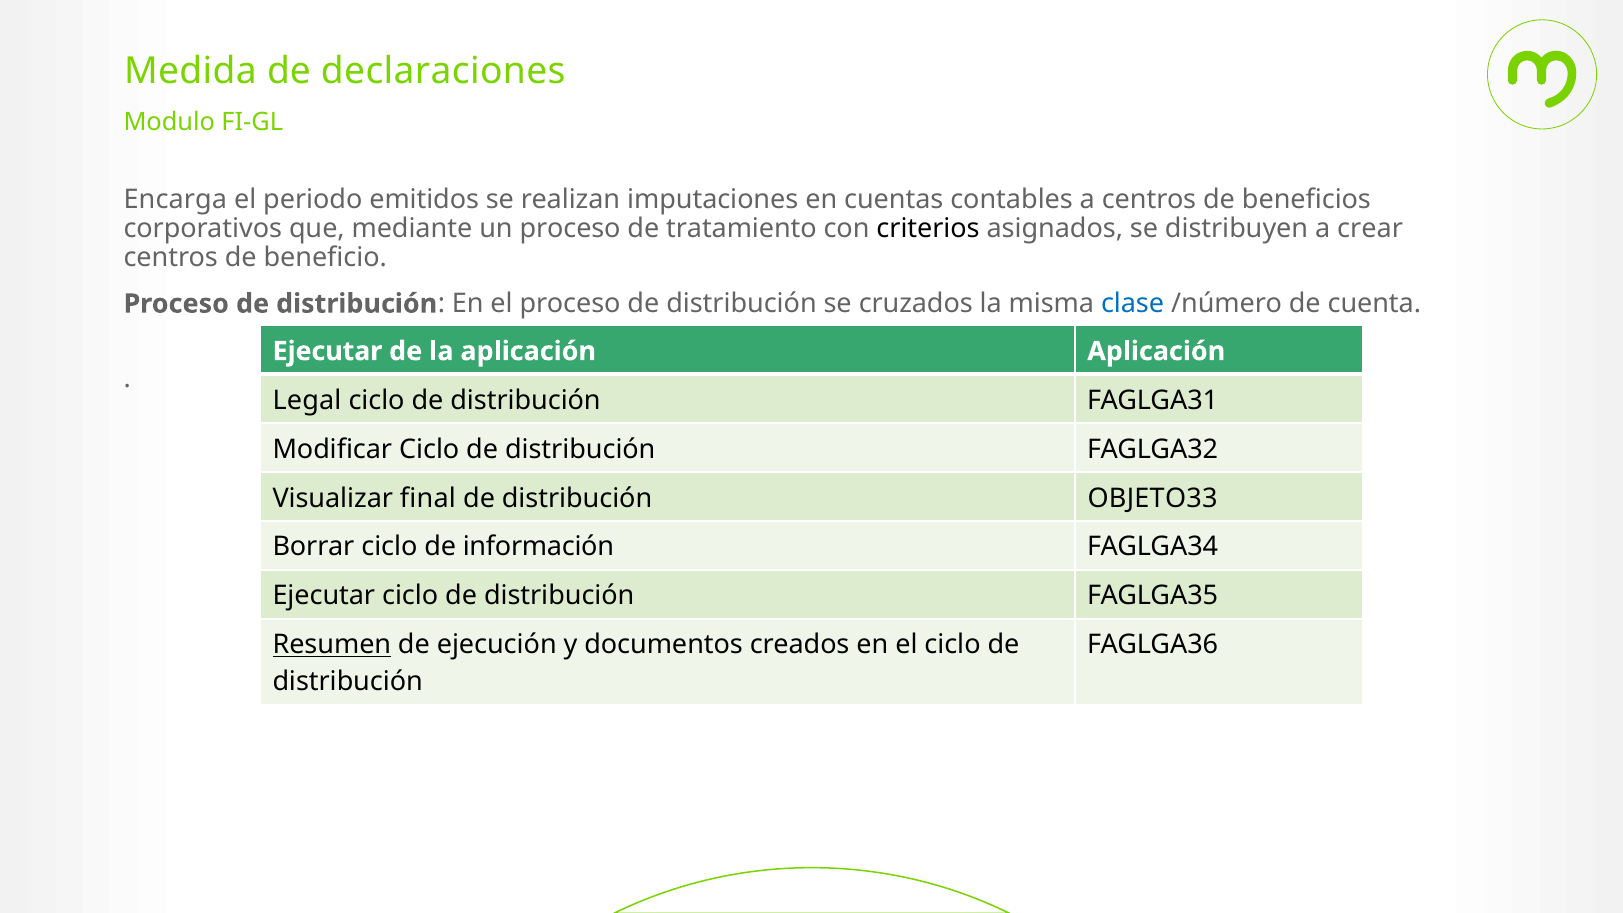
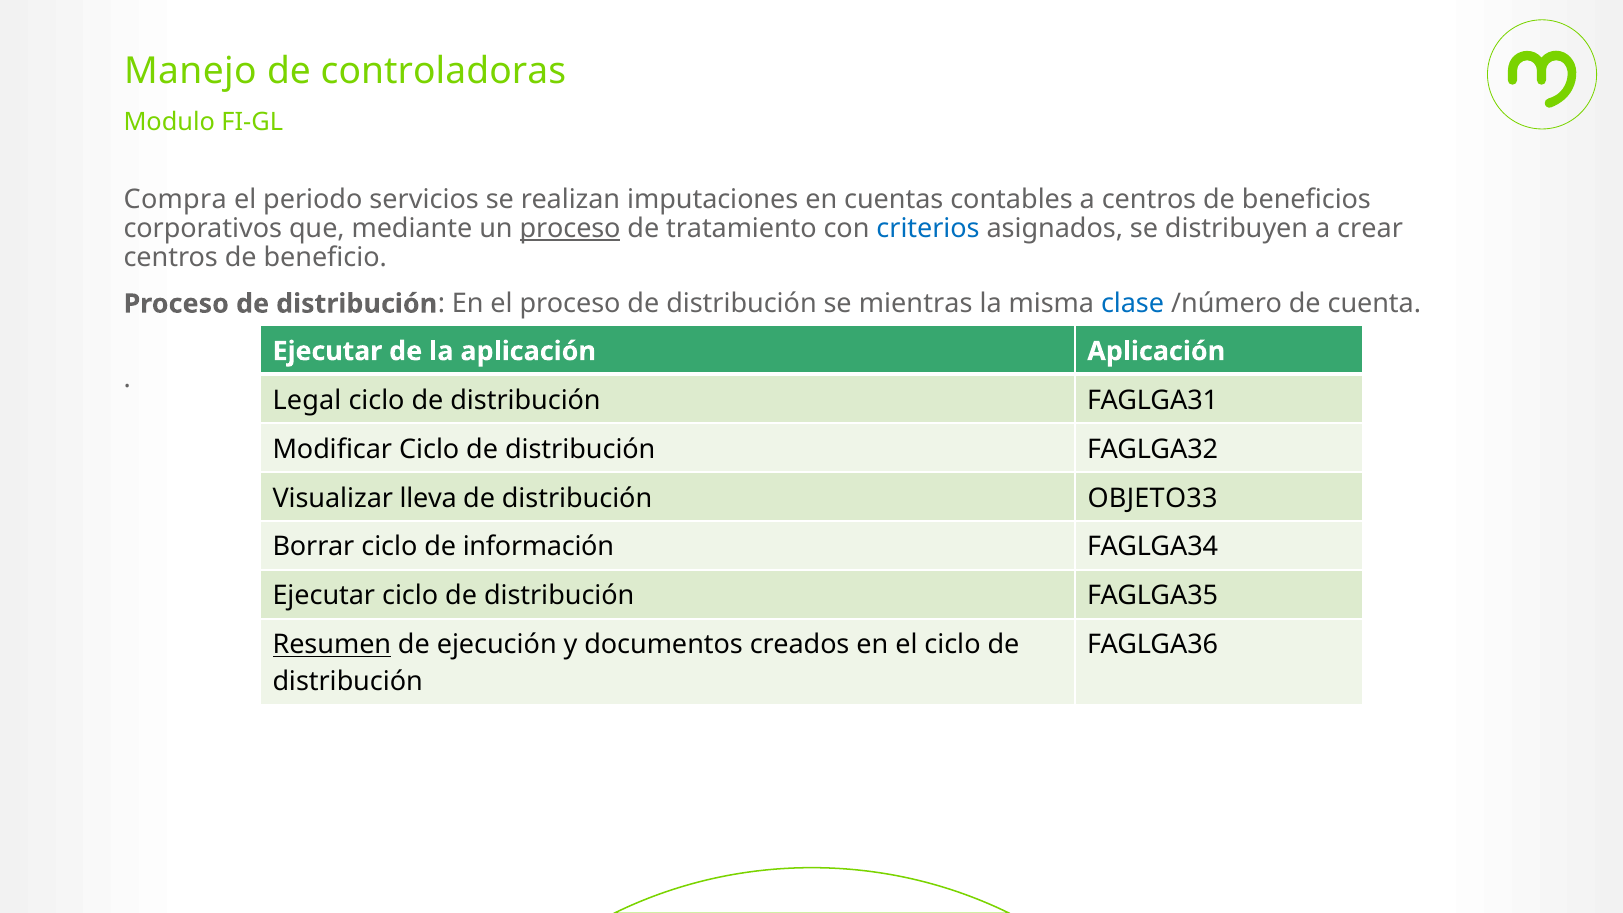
Medida: Medida -> Manejo
declaraciones: declaraciones -> controladoras
Encarga: Encarga -> Compra
emitidos: emitidos -> servicios
proceso at (570, 228) underline: none -> present
criterios colour: black -> blue
cruzados: cruzados -> mientras
final: final -> lleva
